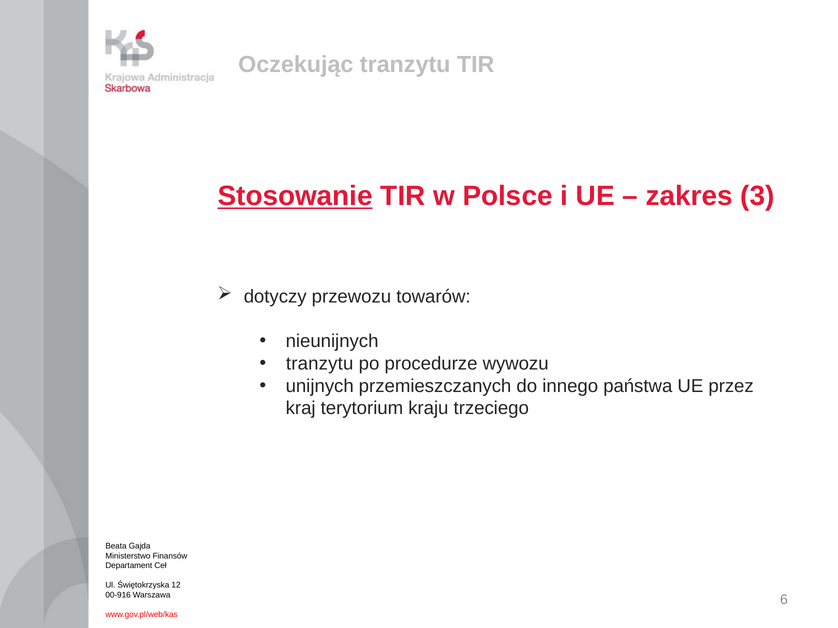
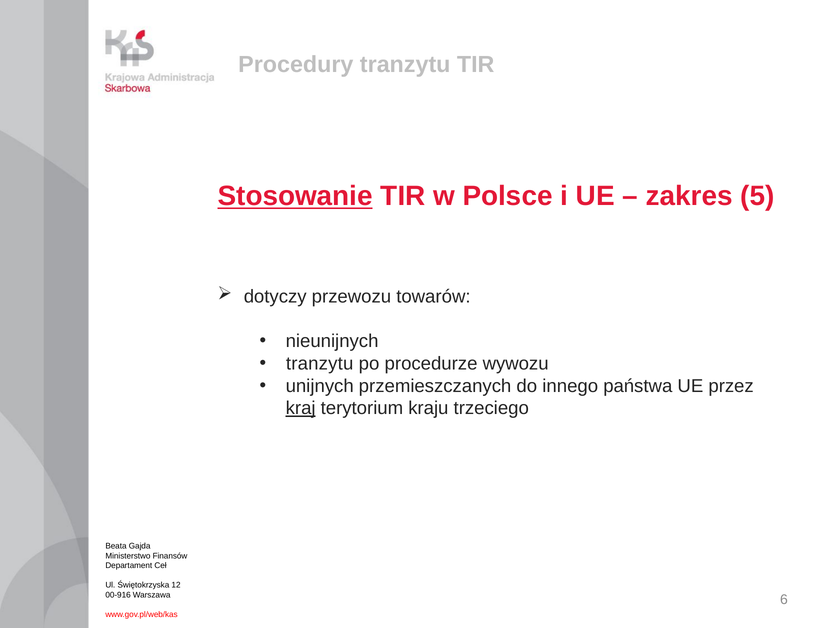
Oczekując: Oczekując -> Procedury
3: 3 -> 5
kraj underline: none -> present
